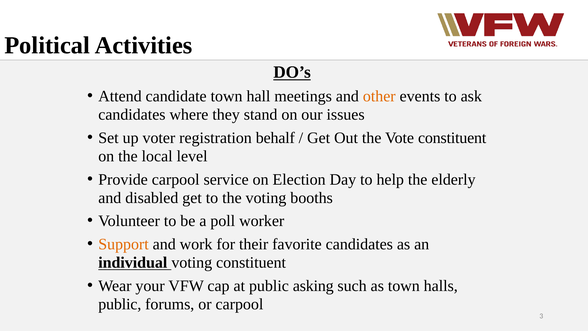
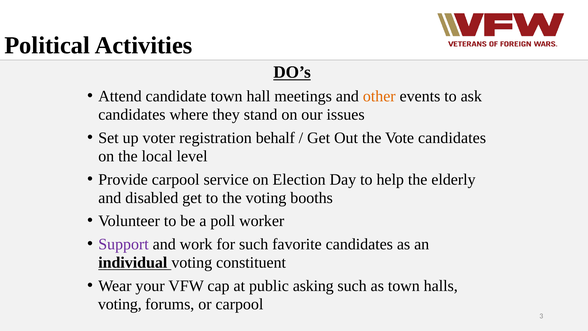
Vote constituent: constituent -> candidates
Support colour: orange -> purple
for their: their -> such
public at (120, 304): public -> voting
